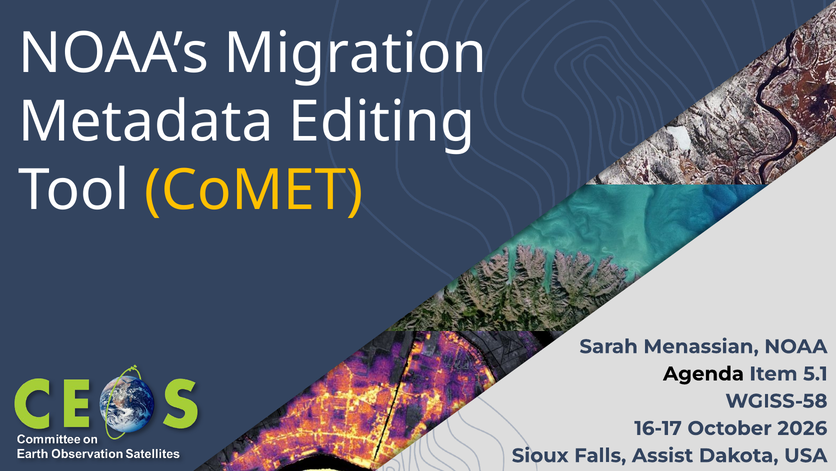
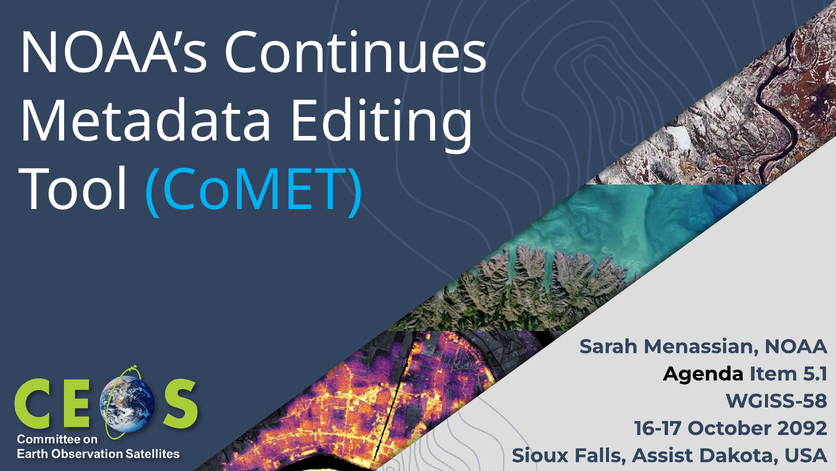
Migration: Migration -> Continues
CoMET colour: yellow -> light blue
2026: 2026 -> 2092
